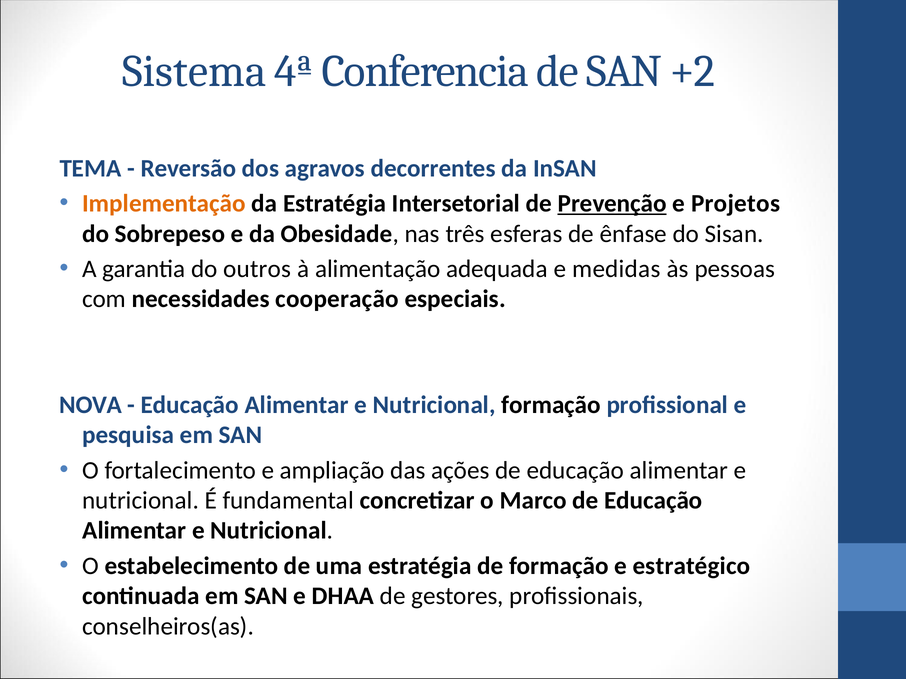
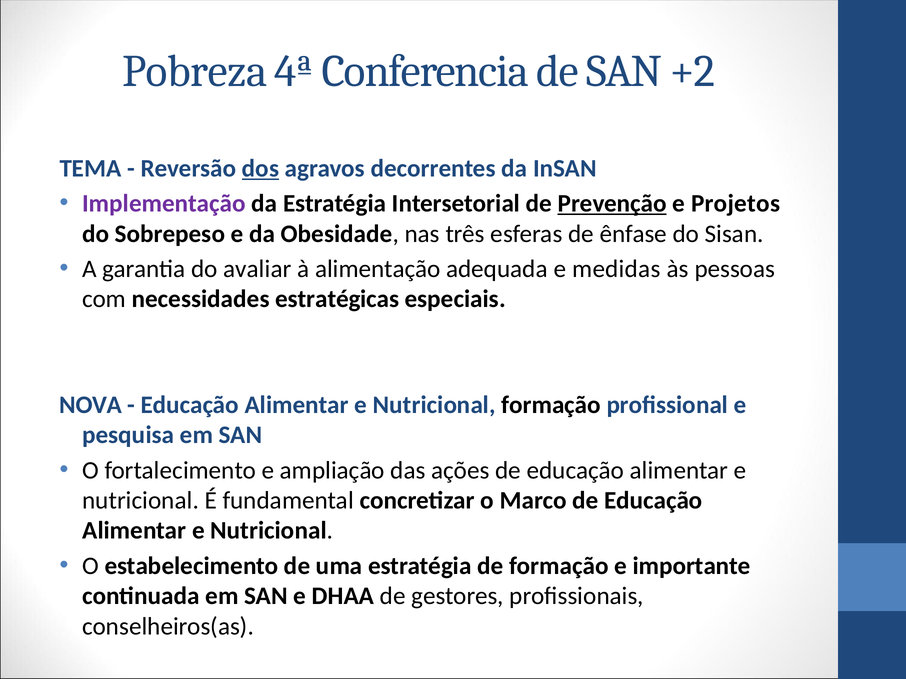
Sistema: Sistema -> Pobreza
dos underline: none -> present
Implementação colour: orange -> purple
outros: outros -> avaliar
cooperação: cooperação -> estratégicas
estratégico: estratégico -> importante
